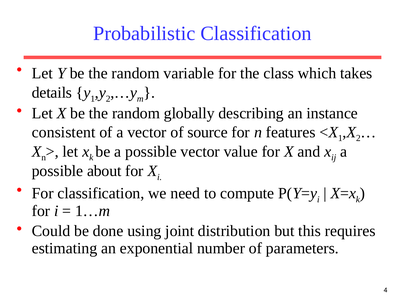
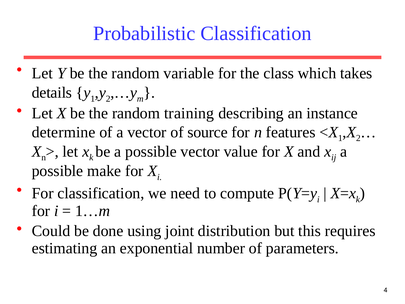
globally: globally -> training
consistent: consistent -> determine
about: about -> make
